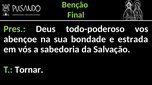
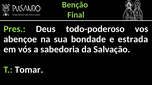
Tornar: Tornar -> Tomar
